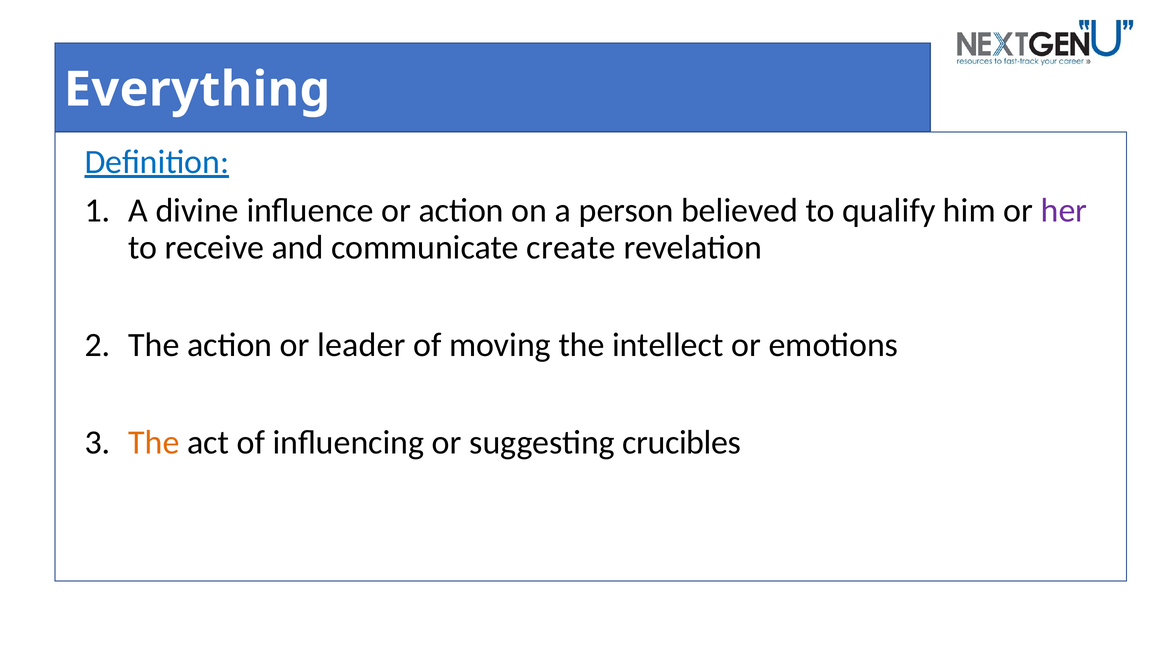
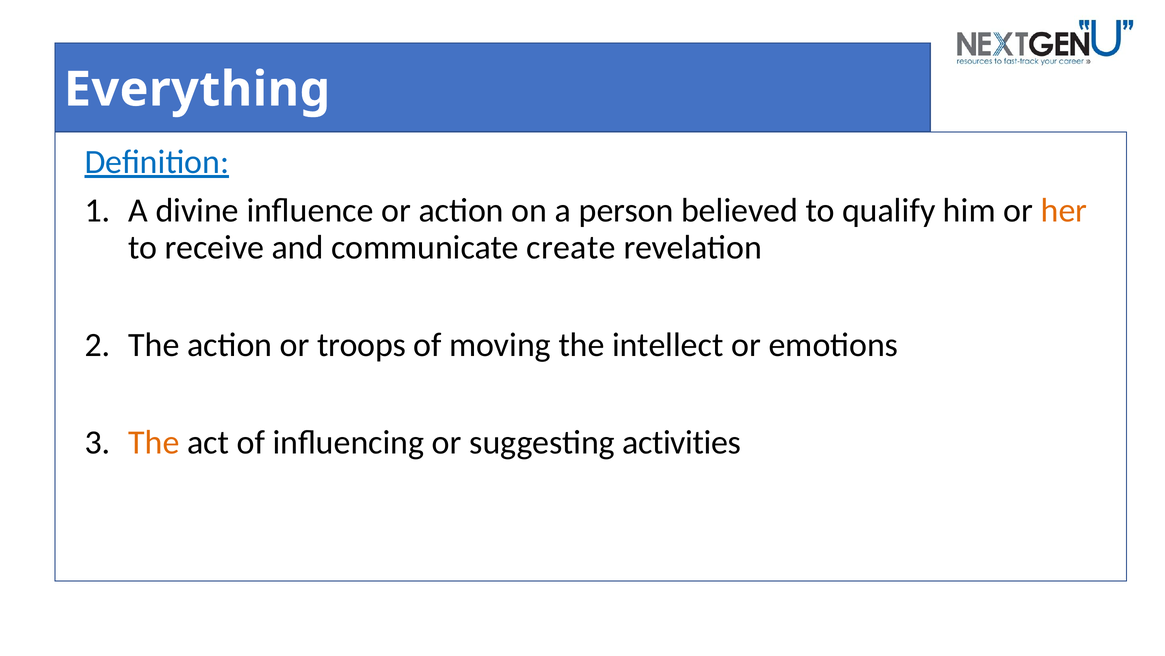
her colour: purple -> orange
leader: leader -> troops
crucibles: crucibles -> activities
